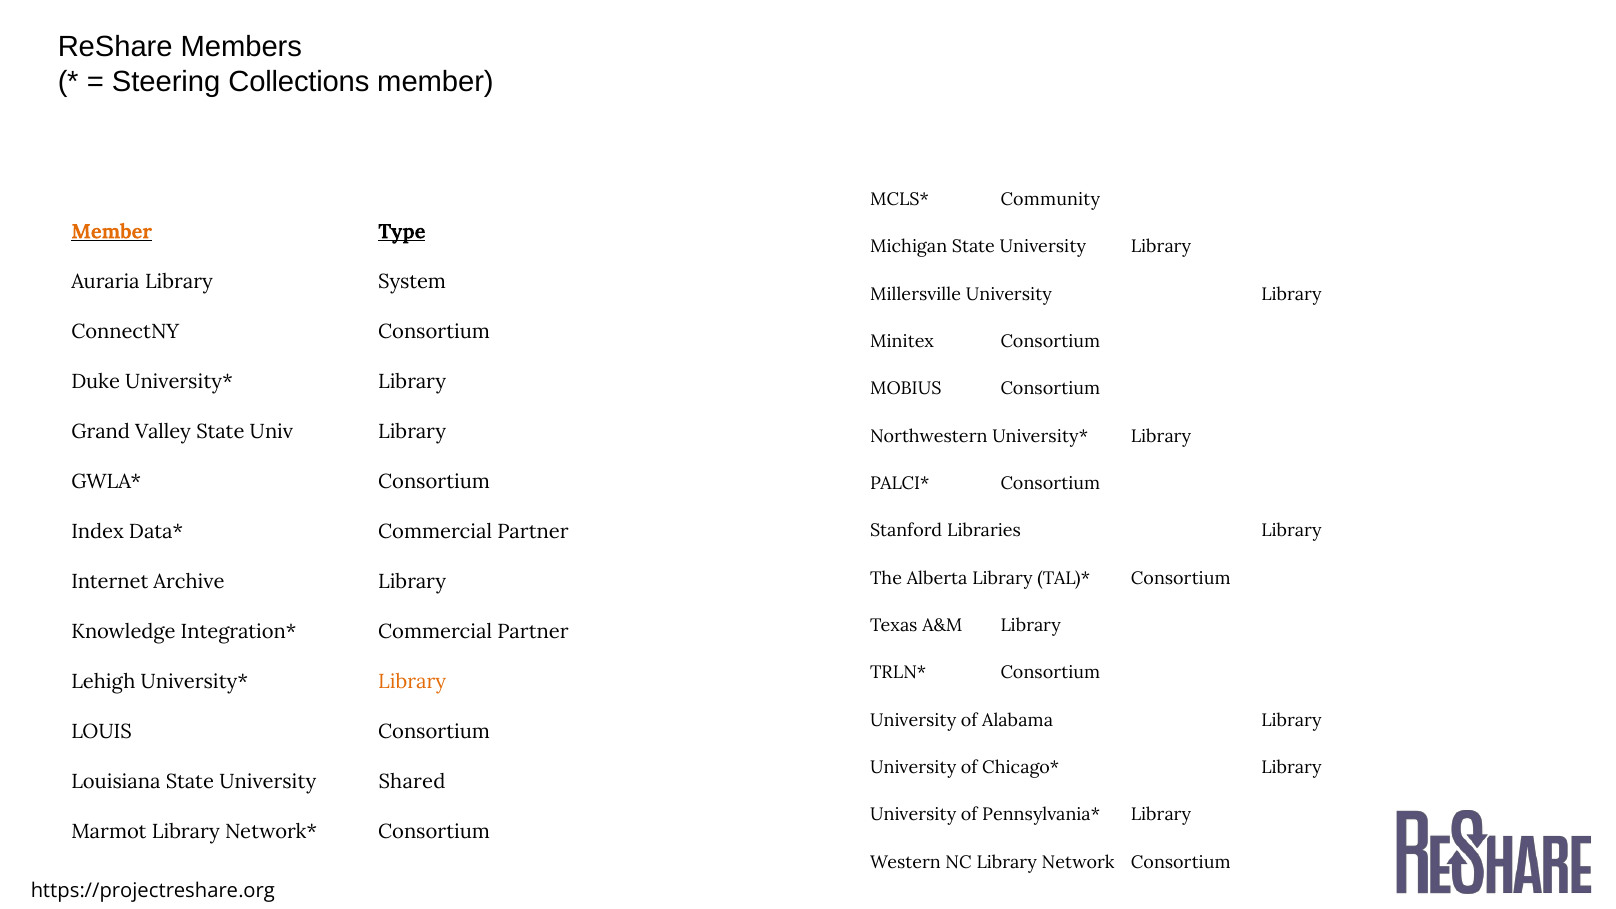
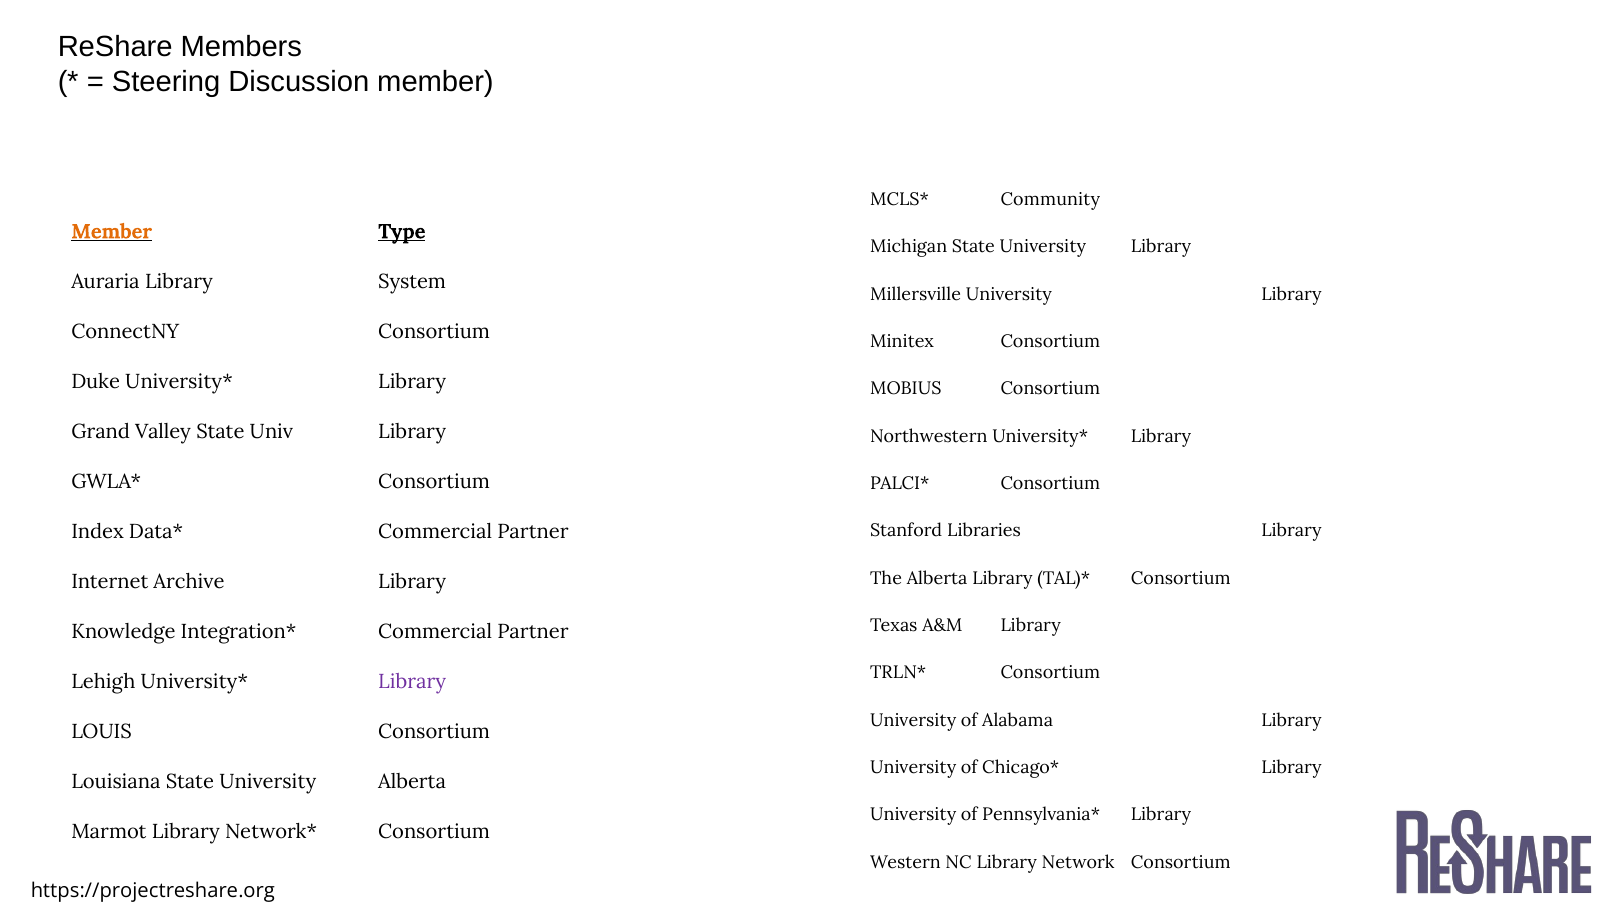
Collections: Collections -> Discussion
Library at (412, 682) colour: orange -> purple
University Shared: Shared -> Alberta
